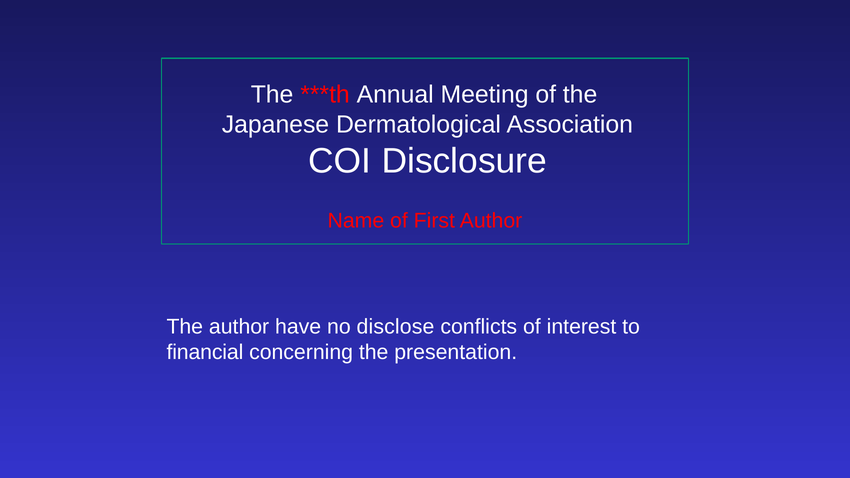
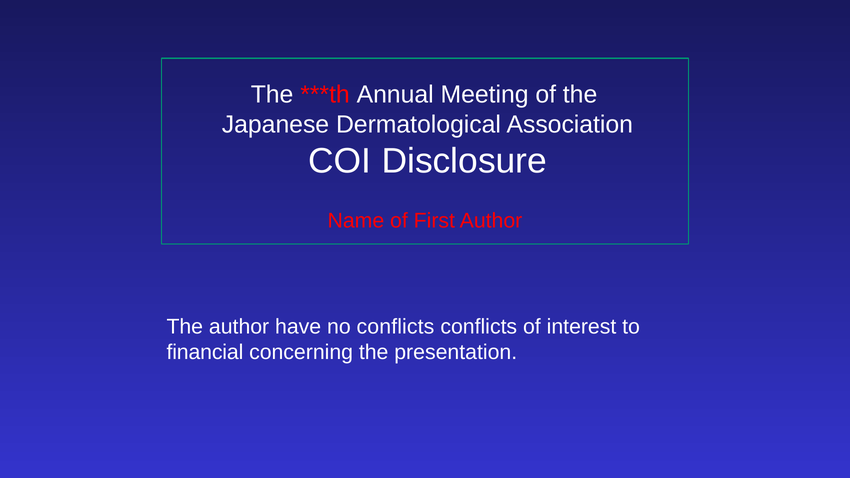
no disclose: disclose -> conflicts
